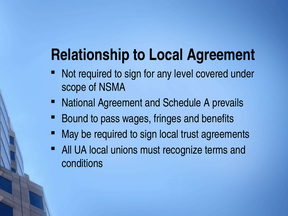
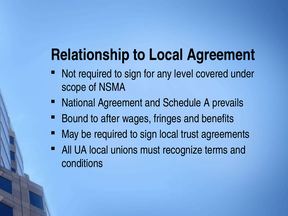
pass: pass -> after
